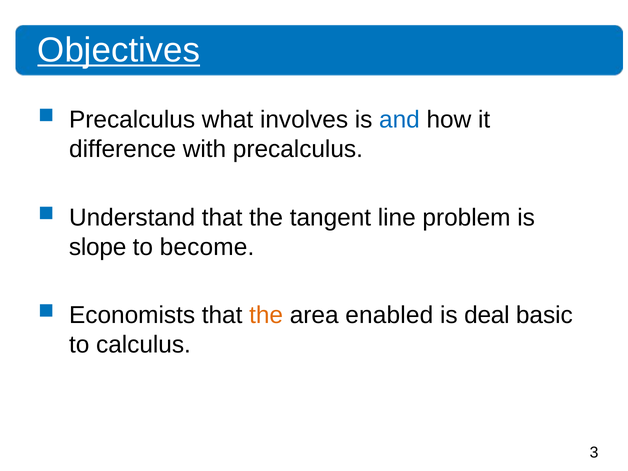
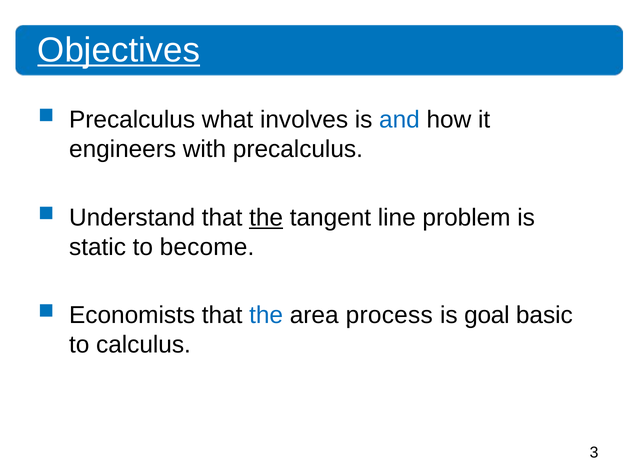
difference: difference -> engineers
the at (266, 218) underline: none -> present
slope: slope -> static
the at (266, 315) colour: orange -> blue
enabled: enabled -> process
deal: deal -> goal
